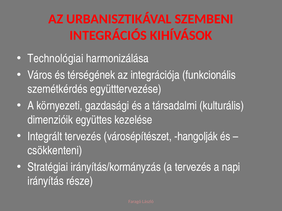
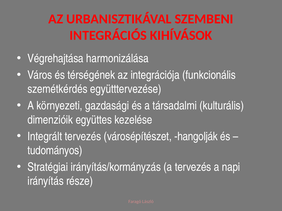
Technológiai: Technológiai -> Végrehajtása
csökkenteni: csökkenteni -> tudományos
